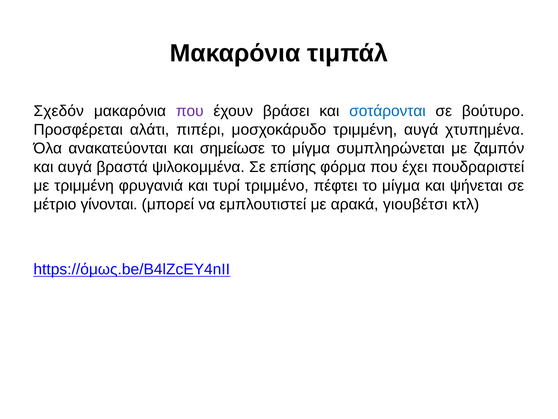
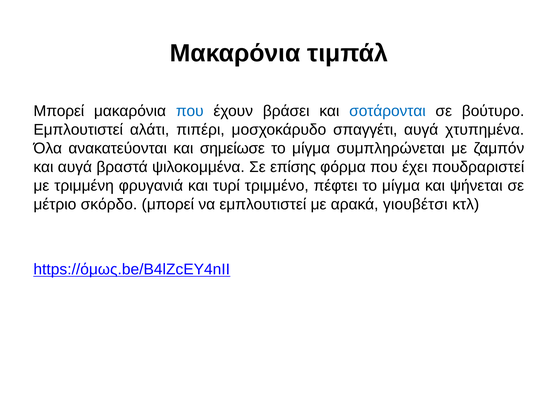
Σχεδόν at (59, 111): Σχεδόν -> Μπορεί
που at (190, 111) colour: purple -> blue
Προσφέρεται at (78, 129): Προσφέρεται -> Εμπλουτιστεί
μοσχοκάρυδο τριμμένη: τριμμένη -> σπαγγέτι
γίνονται: γίνονται -> σκόρδο
